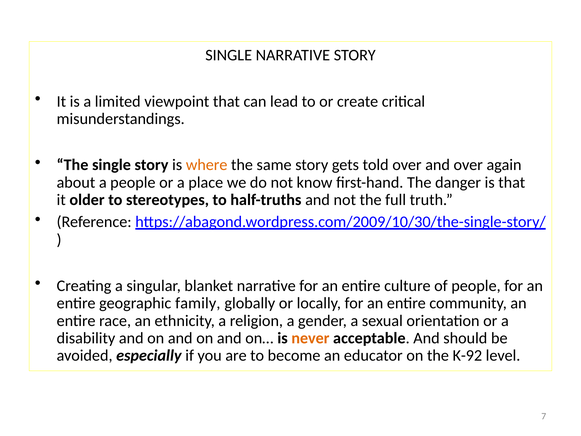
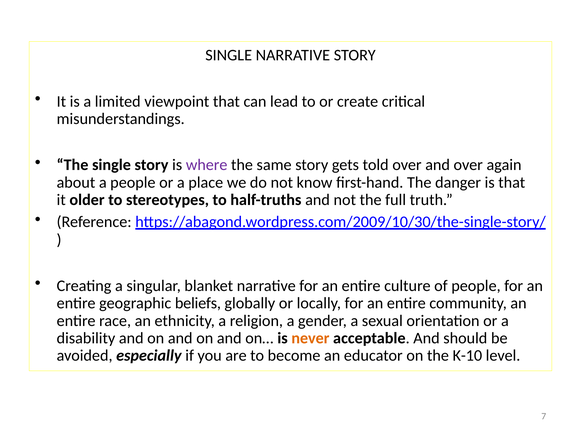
where colour: orange -> purple
family: family -> beliefs
K-92: K-92 -> K-10
